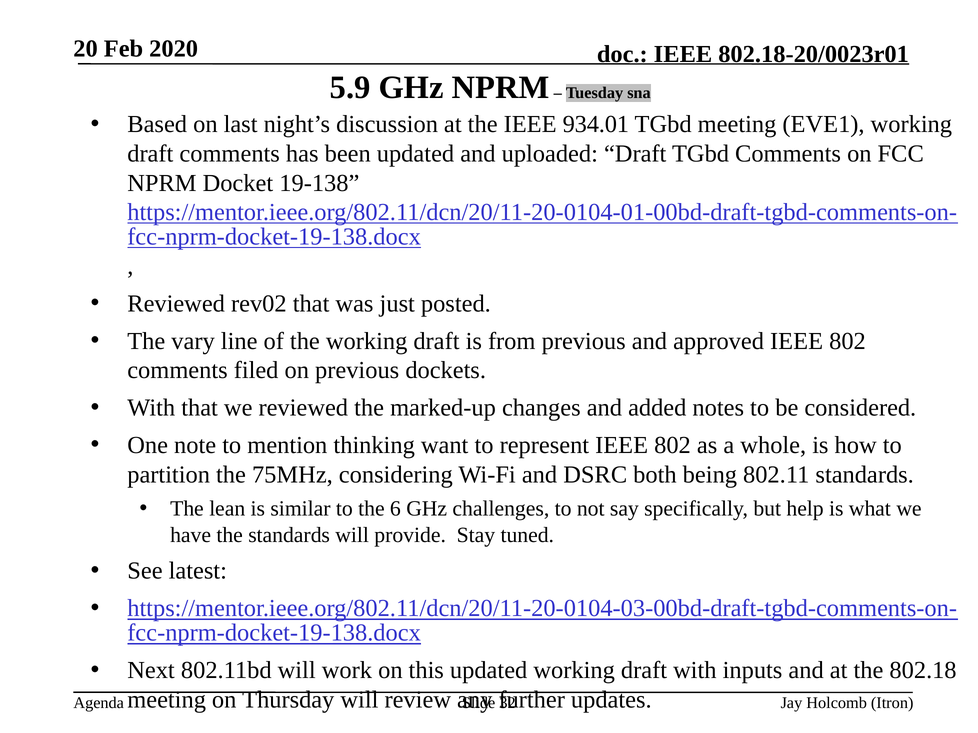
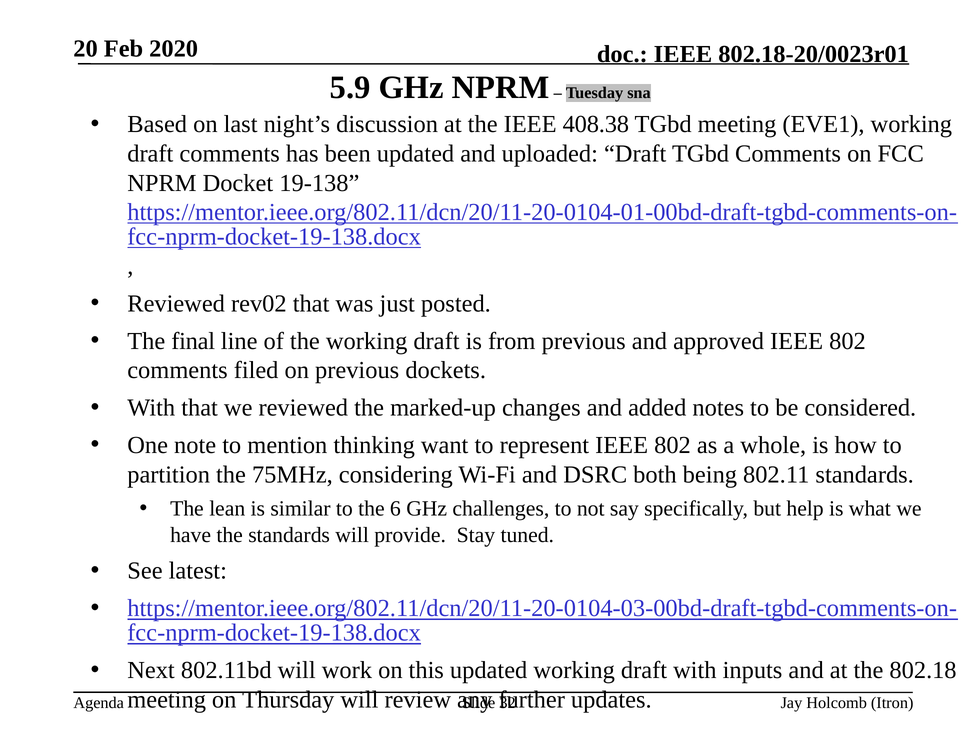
934.01: 934.01 -> 408.38
vary: vary -> final
